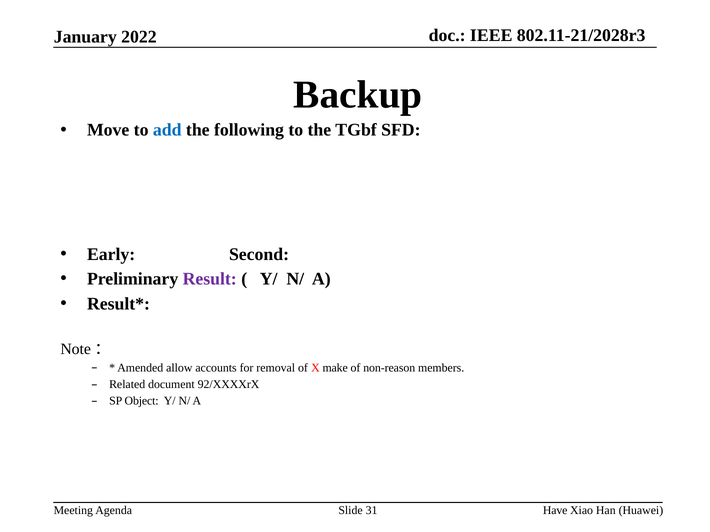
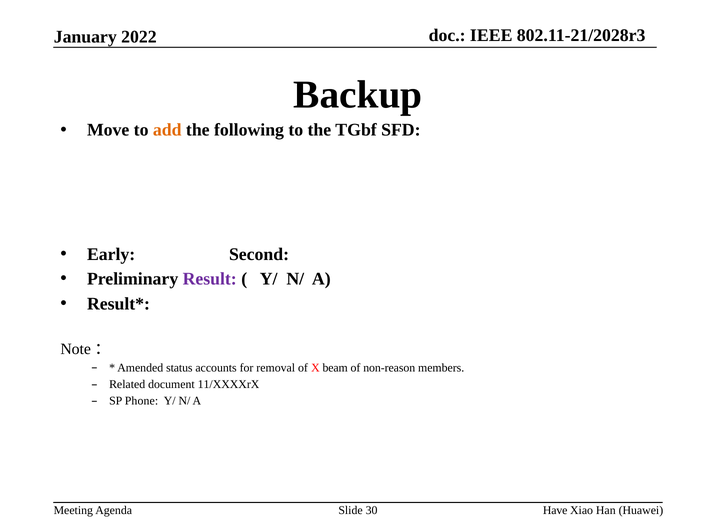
add colour: blue -> orange
allow: allow -> status
make: make -> beam
92/XXXXrX: 92/XXXXrX -> 11/XXXXrX
Object: Object -> Phone
31: 31 -> 30
